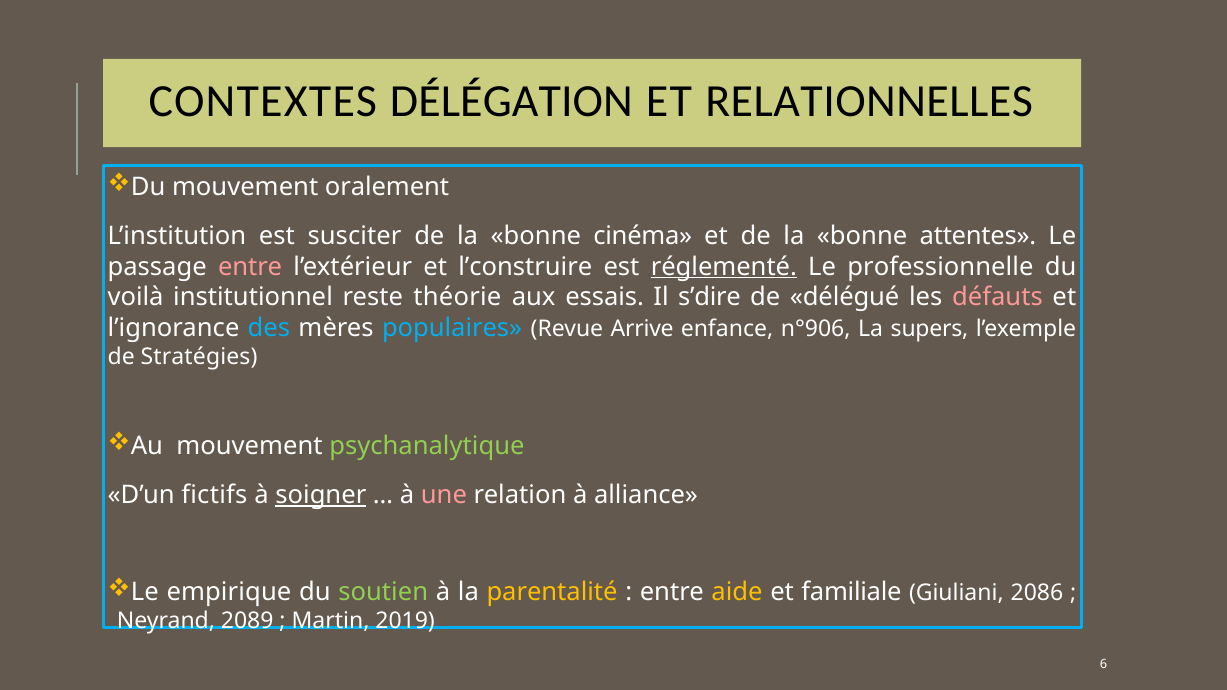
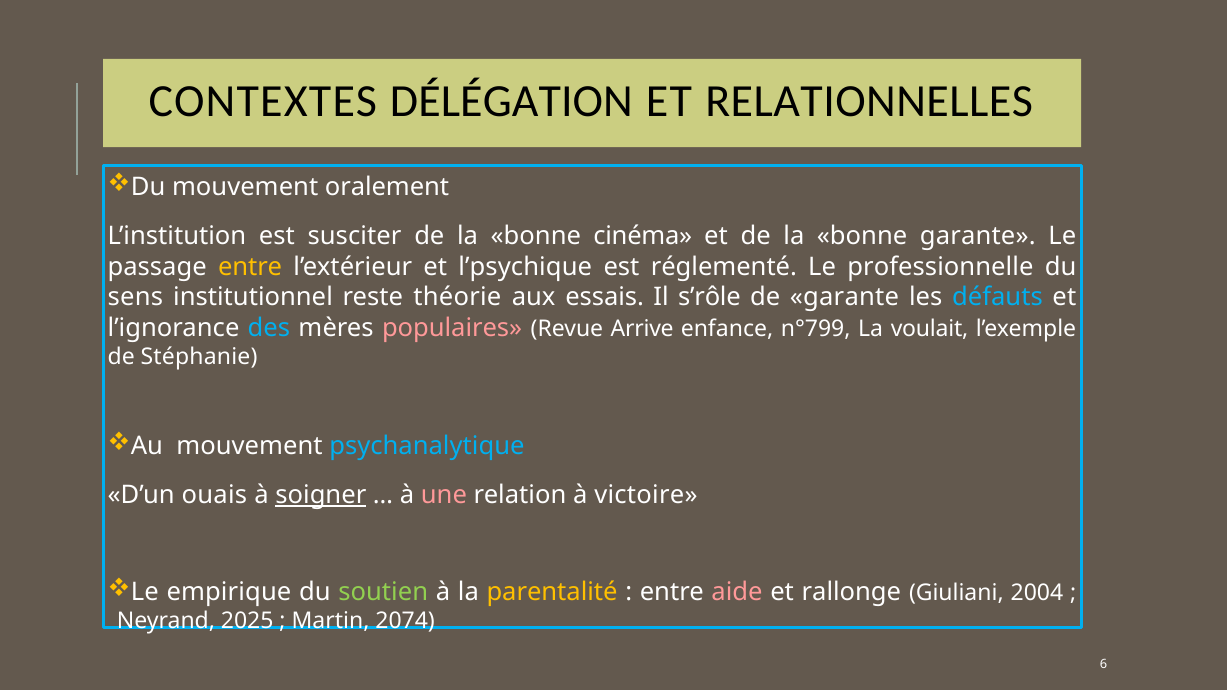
bonne attentes: attentes -> garante
entre at (250, 267) colour: pink -> yellow
l’construire: l’construire -> l’psychique
réglementé underline: present -> none
voilà: voilà -> sens
s’dire: s’dire -> s’rôle
de délégué: délégué -> garante
défauts colour: pink -> light blue
populaires colour: light blue -> pink
n°906: n°906 -> n°799
supers: supers -> voulait
Stratégies: Stratégies -> Stéphanie
psychanalytique colour: light green -> light blue
fictifs: fictifs -> ouais
alliance: alliance -> victoire
aide colour: yellow -> pink
familiale: familiale -> rallonge
2086: 2086 -> 2004
2089: 2089 -> 2025
2019: 2019 -> 2074
